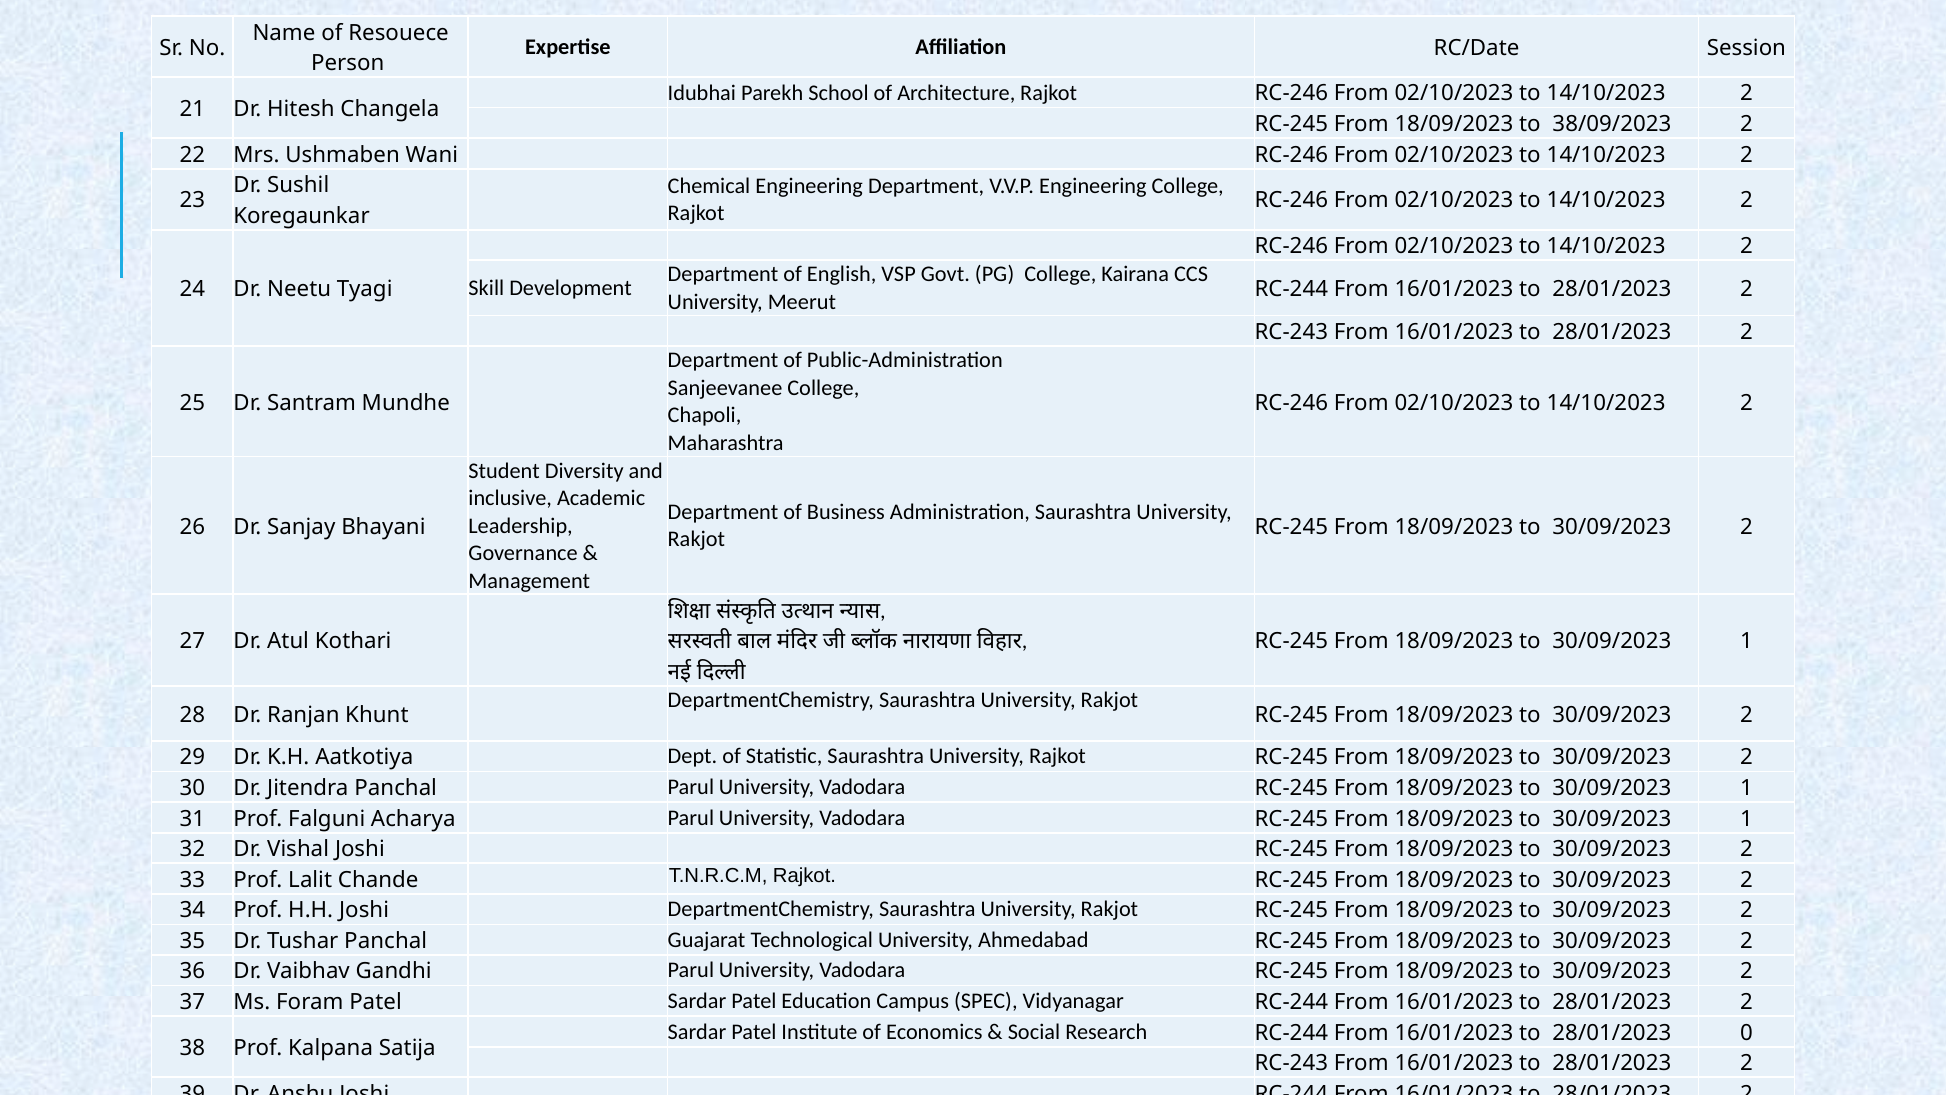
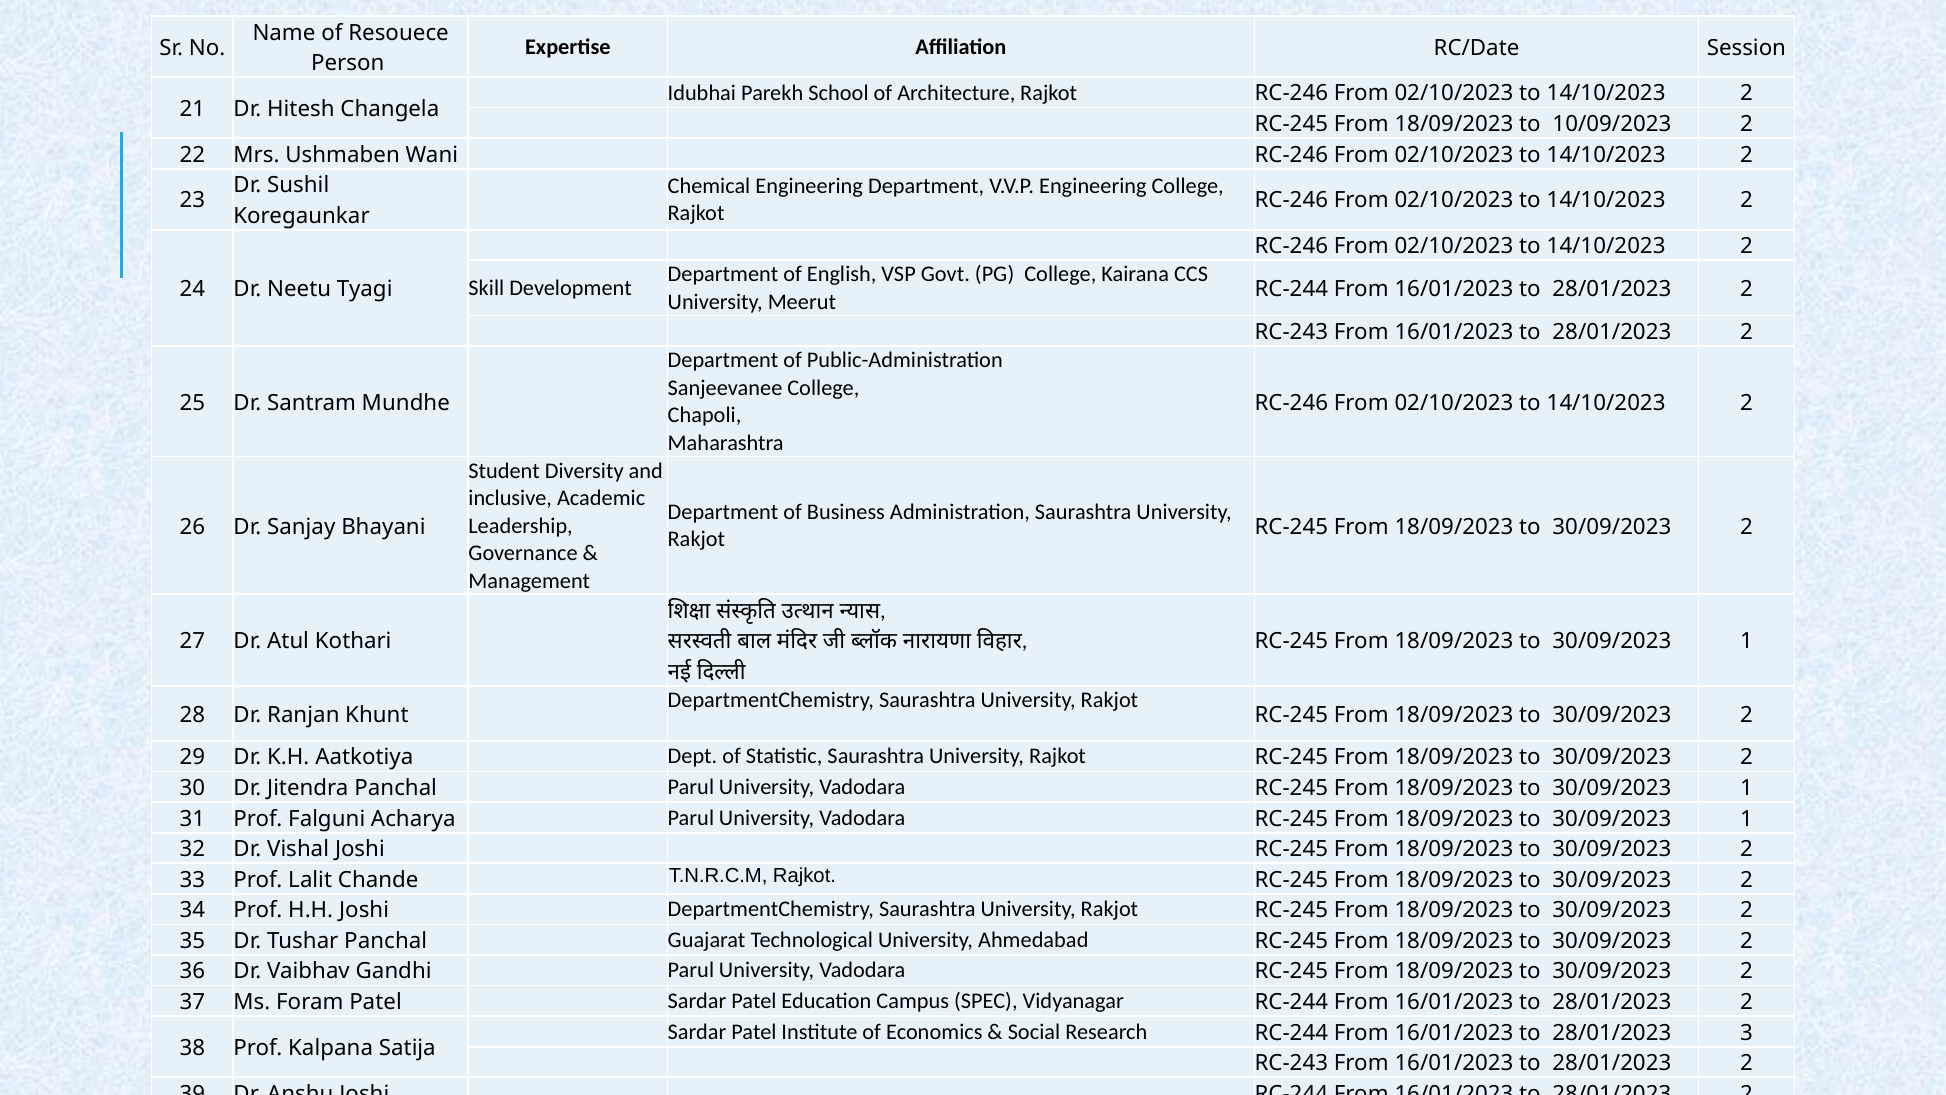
38/09/2023: 38/09/2023 -> 10/09/2023
0: 0 -> 3
